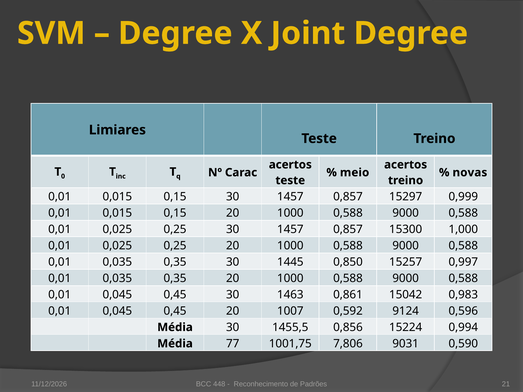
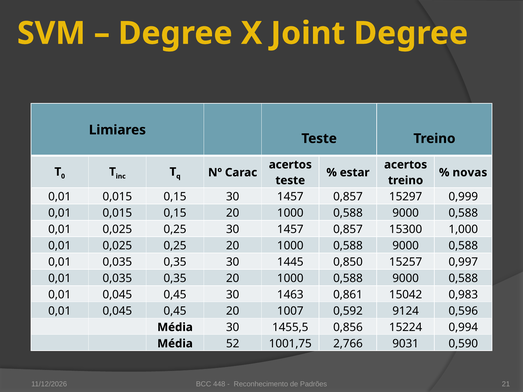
meio: meio -> estar
77: 77 -> 52
7,806: 7,806 -> 2,766
